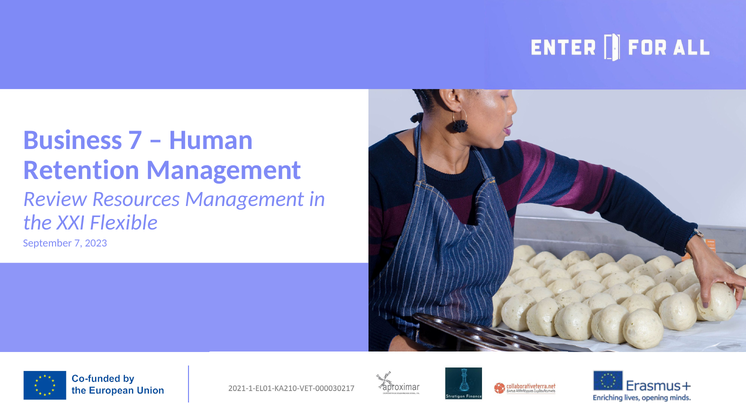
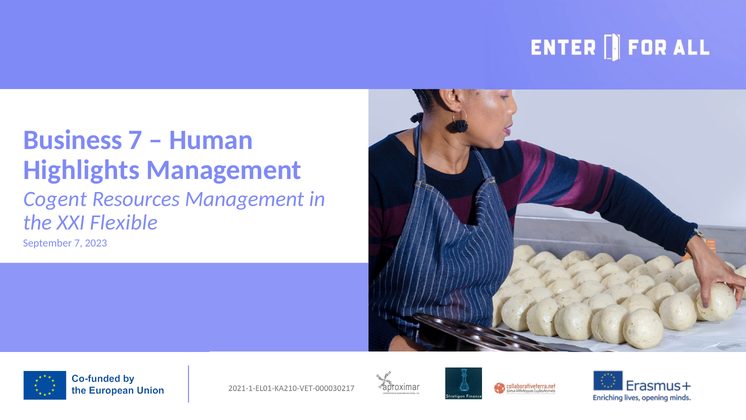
Retention: Retention -> Highlights
Review: Review -> Cogent
